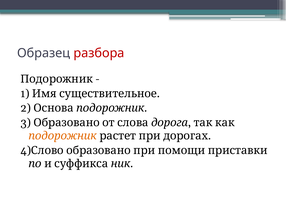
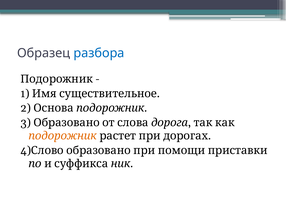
разбора colour: red -> blue
